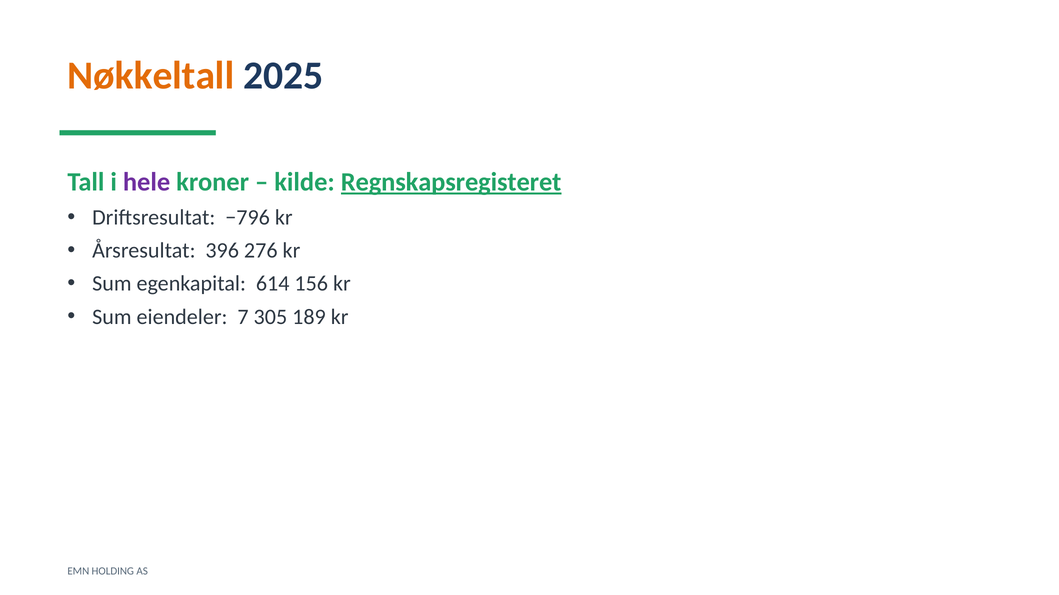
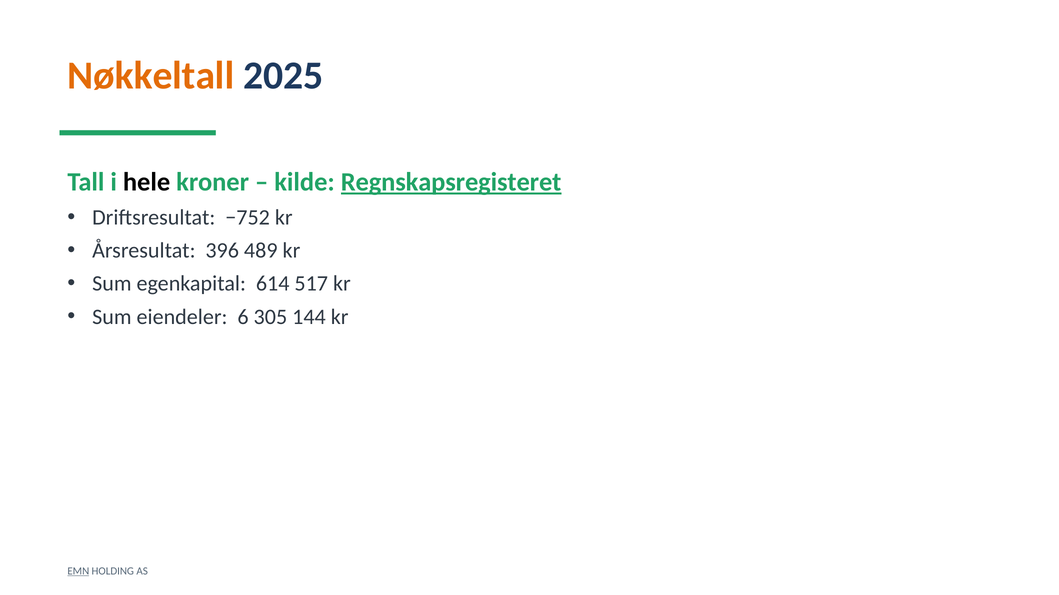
hele colour: purple -> black
−796: −796 -> −752
276: 276 -> 489
156: 156 -> 517
7: 7 -> 6
189: 189 -> 144
EMN underline: none -> present
